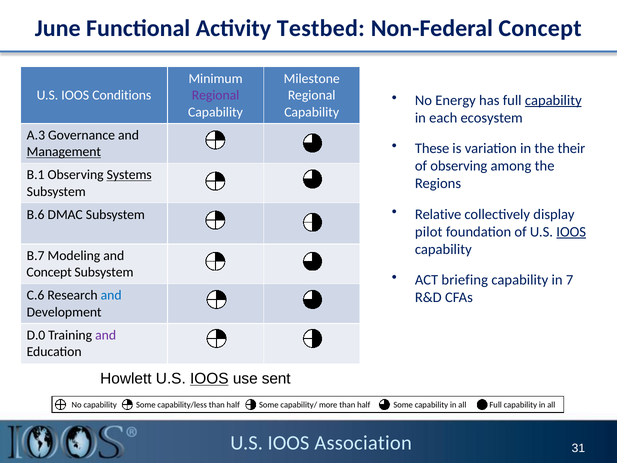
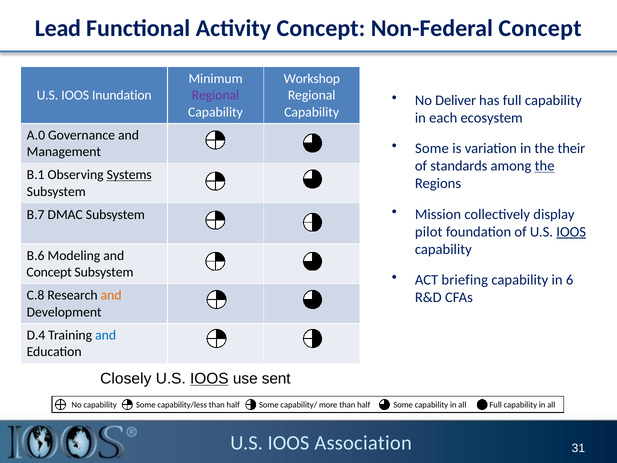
June: June -> Lead
Activity Testbed: Testbed -> Concept
Milestone: Milestone -> Workshop
Conditions: Conditions -> Inundation
Energy: Energy -> Deliver
capability at (553, 100) underline: present -> none
A.3: A.3 -> A.0
These at (432, 148): These -> Some
Management underline: present -> none
of observing: observing -> standards
the at (545, 166) underline: none -> present
Relative: Relative -> Mission
B.6: B.6 -> B.7
B.7: B.7 -> B.6
7: 7 -> 6
C.6: C.6 -> C.8
and at (111, 295) colour: blue -> orange
D.0: D.0 -> D.4
and at (106, 335) colour: purple -> blue
Howlett: Howlett -> Closely
